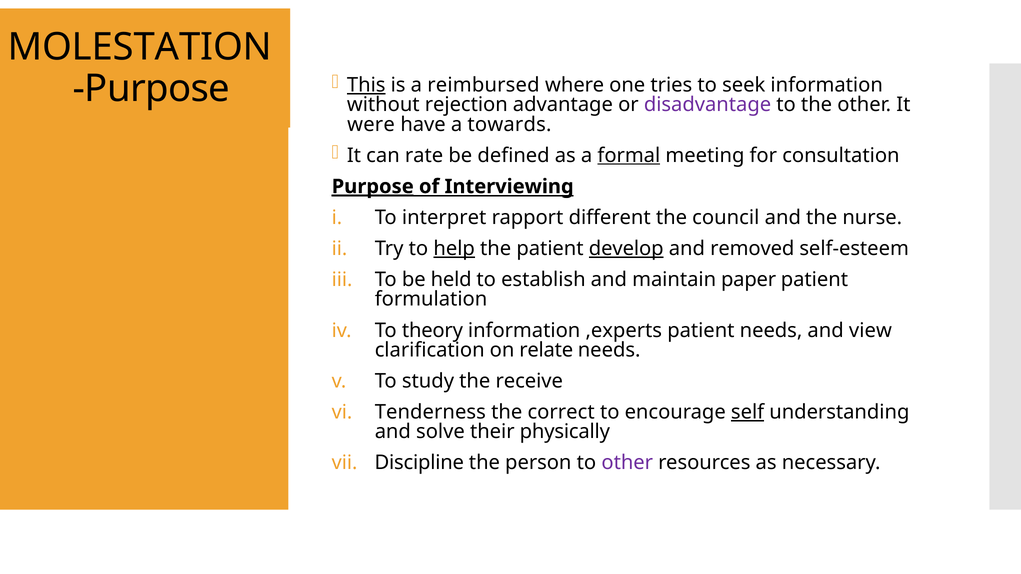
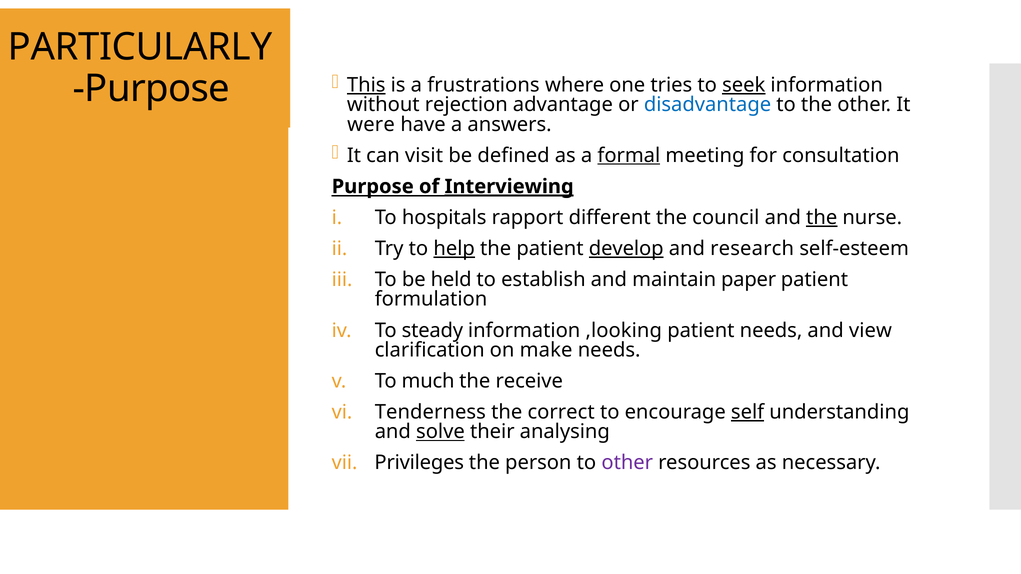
MOLESTATION: MOLESTATION -> PARTICULARLY
reimbursed: reimbursed -> frustrations
seek underline: none -> present
disadvantage colour: purple -> blue
towards: towards -> answers
rate: rate -> visit
Purpose at (373, 187) underline: present -> none
Interviewing underline: none -> present
interpret: interpret -> hospitals
the at (822, 218) underline: none -> present
removed: removed -> research
theory: theory -> steady
,experts: ,experts -> ,looking
relate: relate -> make
study: study -> much
solve underline: none -> present
physically: physically -> analysing
Discipline: Discipline -> Privileges
